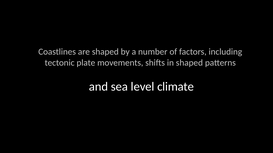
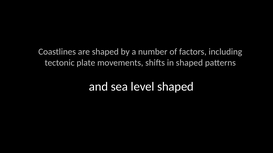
level climate: climate -> shaped
